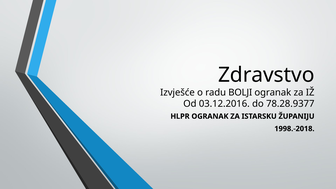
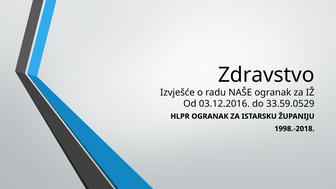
BOLJI: BOLJI -> NAŠE
78.28.9377: 78.28.9377 -> 33.59.0529
